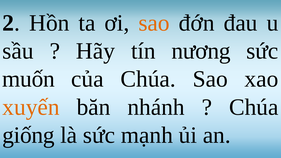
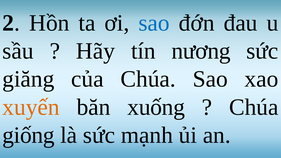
sao at (154, 23) colour: orange -> blue
muốn: muốn -> giăng
nhánh: nhánh -> xuống
